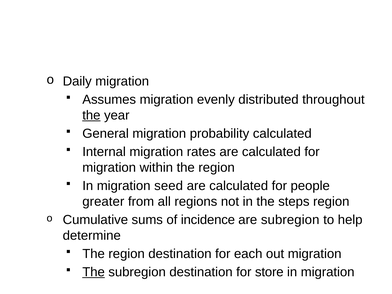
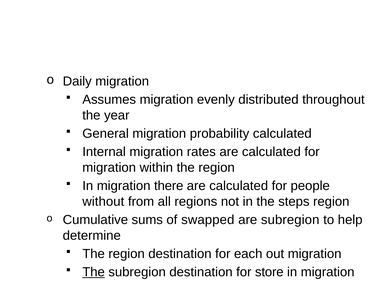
the at (91, 115) underline: present -> none
seed: seed -> there
greater: greater -> without
incidence: incidence -> swapped
